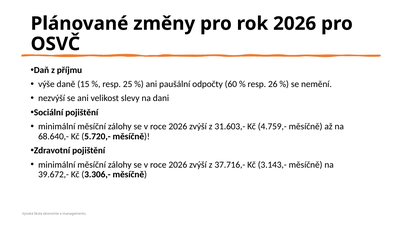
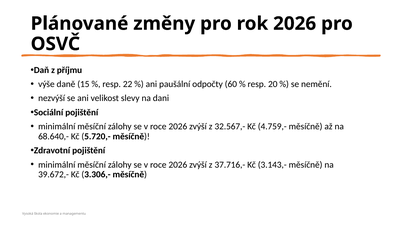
25: 25 -> 22
26: 26 -> 20
31.603,-: 31.603,- -> 32.567,-
